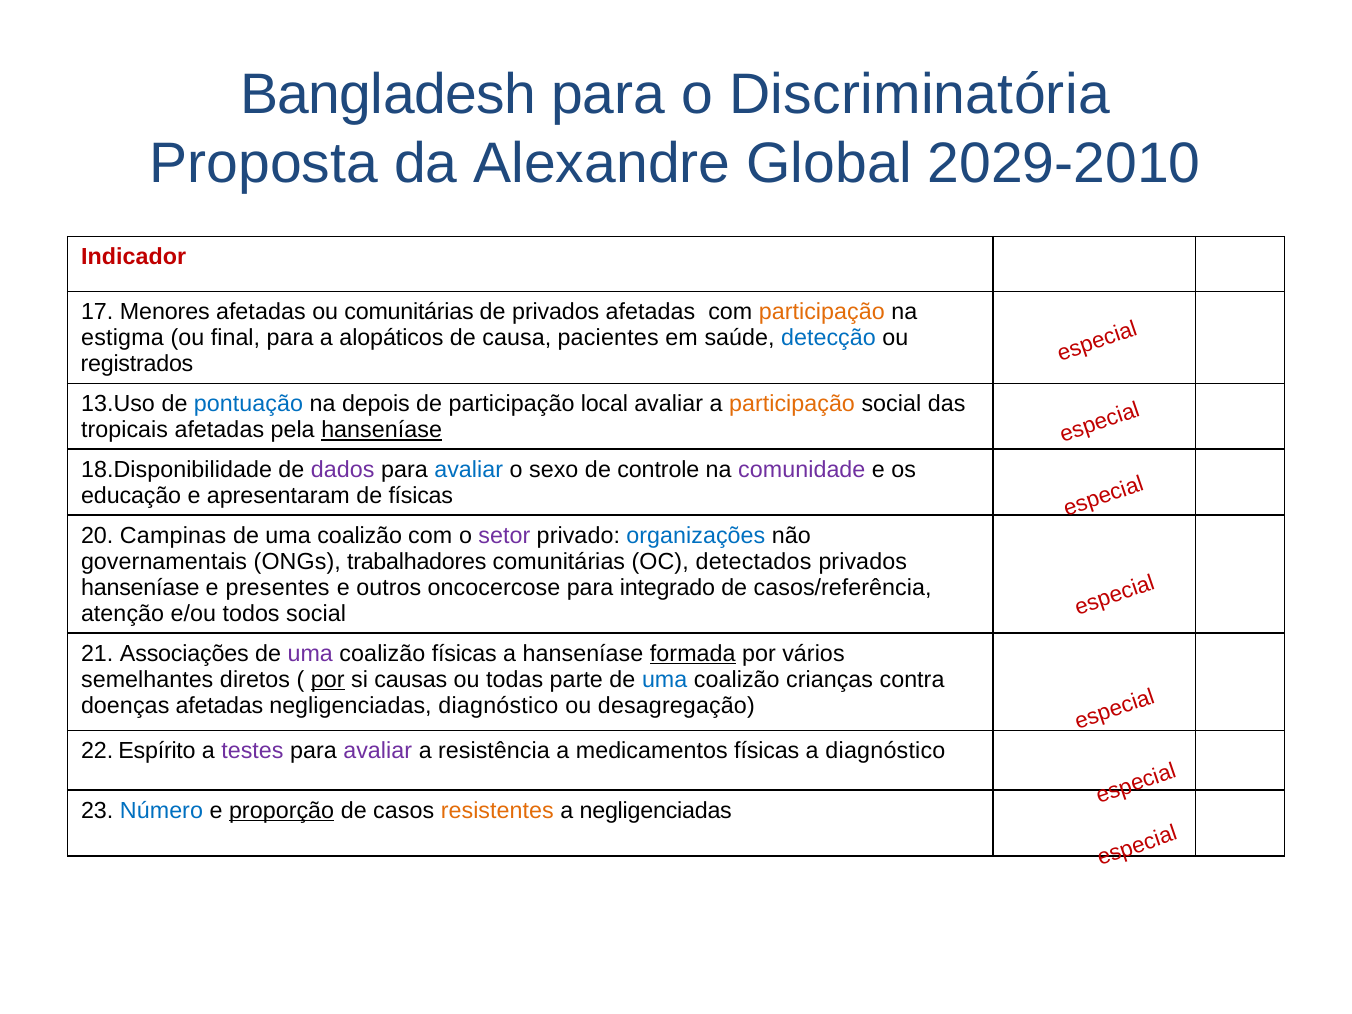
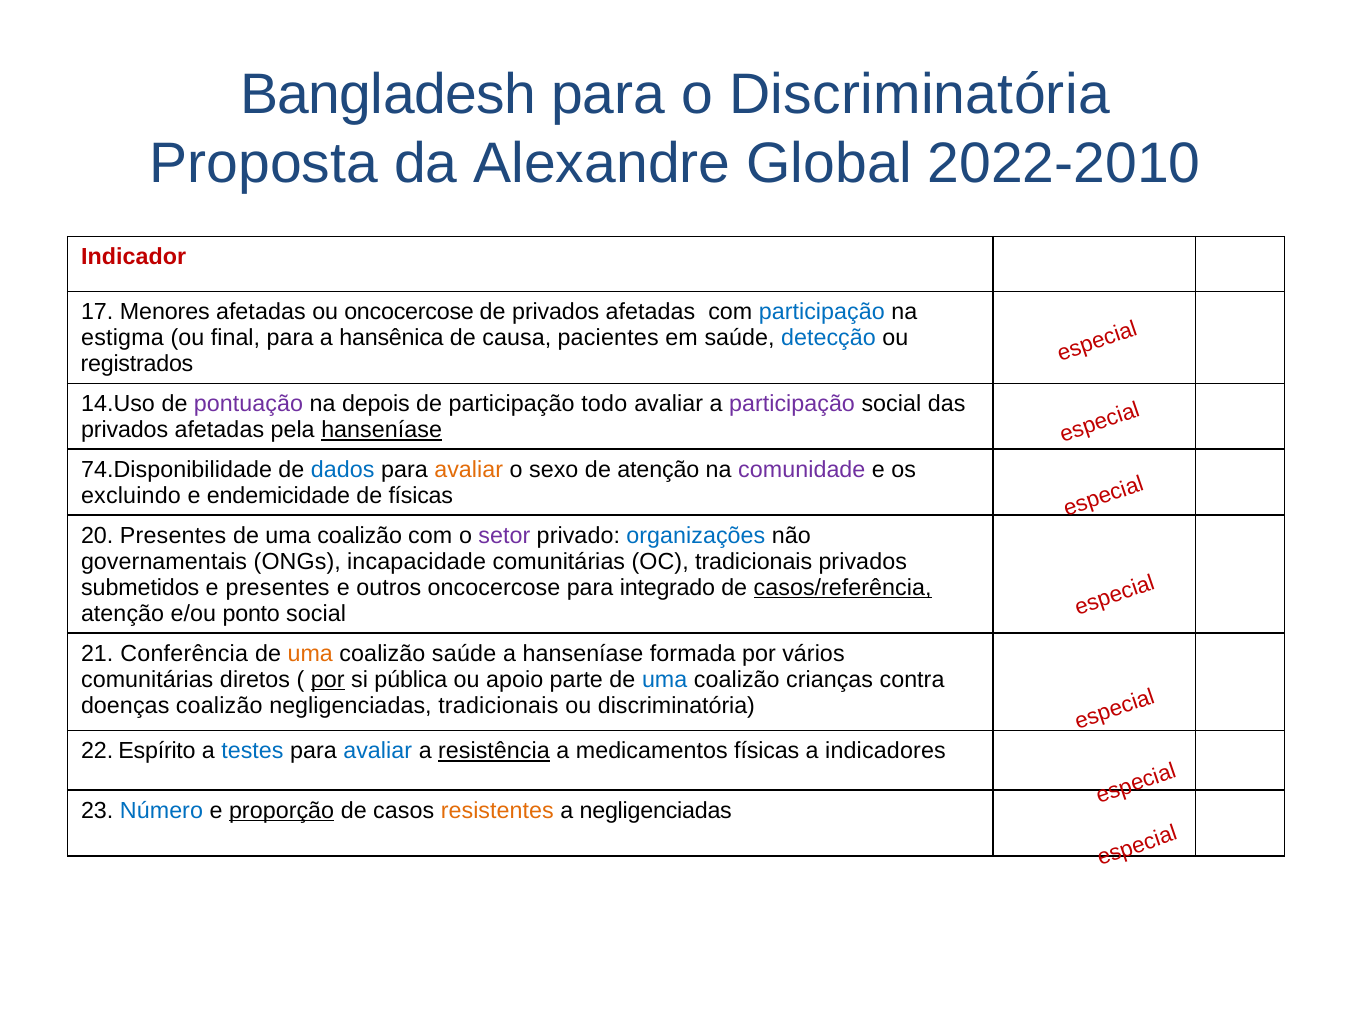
2029-2010: 2029-2010 -> 2022-2010
ou comunitárias: comunitárias -> oncocercose
participação at (822, 312) colour: orange -> blue
alopáticos: alopáticos -> hansênica
13.Uso: 13.Uso -> 14.Uso
pontuação colour: blue -> purple
local: local -> todo
participação at (792, 404) colour: orange -> purple
tropicais at (125, 430): tropicais -> privados
18.Disponibilidade: 18.Disponibilidade -> 74.Disponibilidade
dados colour: purple -> blue
avaliar at (469, 470) colour: blue -> orange
de controle: controle -> atenção
educação: educação -> excluindo
apresentaram: apresentaram -> endemicidade
20 Campinas: Campinas -> Presentes
trabalhadores: trabalhadores -> incapacidade
OC detectados: detectados -> tradicionais
hanseníase at (140, 588): hanseníase -> submetidos
casos/referência underline: none -> present
todos: todos -> ponto
Associações: Associações -> Conferência
uma at (310, 653) colour: purple -> orange
coalizão físicas: físicas -> saúde
formada underline: present -> none
semelhantes at (147, 680): semelhantes -> comunitárias
causas: causas -> pública
todas: todas -> apoio
doenças afetadas: afetadas -> coalizão
negligenciadas diagnóstico: diagnóstico -> tradicionais
ou desagregação: desagregação -> discriminatória
testes colour: purple -> blue
avaliar at (378, 751) colour: purple -> blue
resistência underline: none -> present
a diagnóstico: diagnóstico -> indicadores
